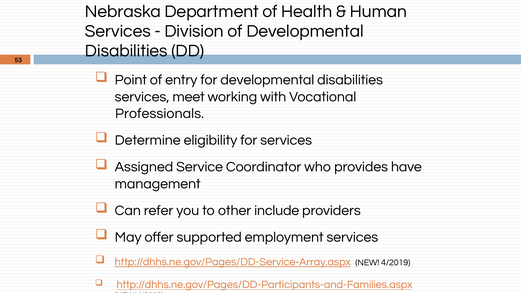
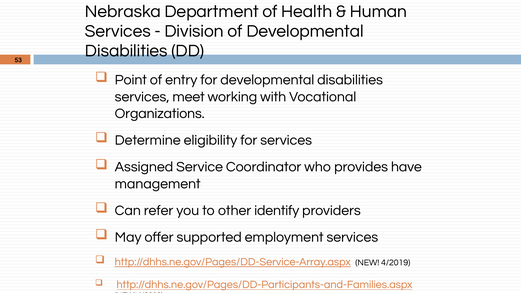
Professionals: Professionals -> Organizations
include: include -> identify
